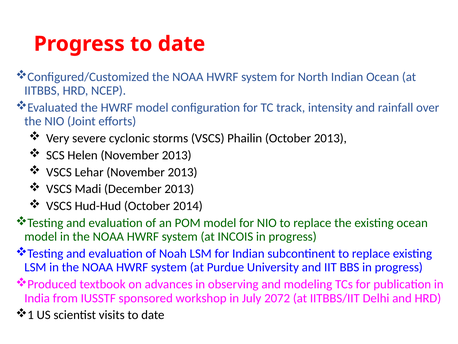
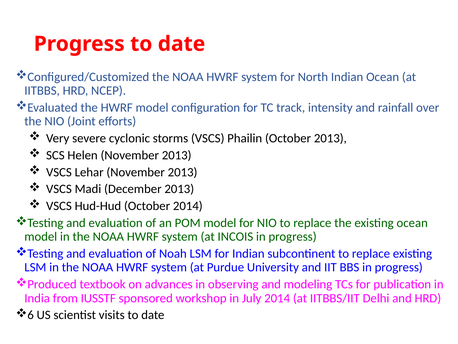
July 2072: 2072 -> 2014
1: 1 -> 6
